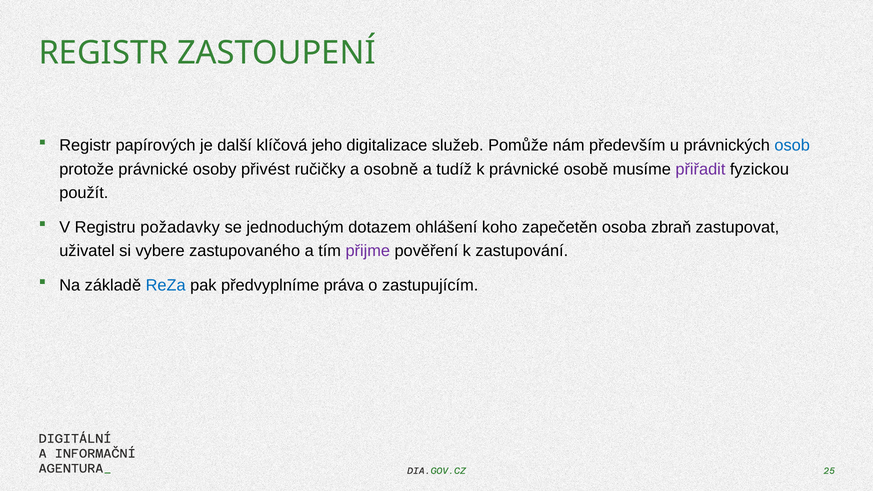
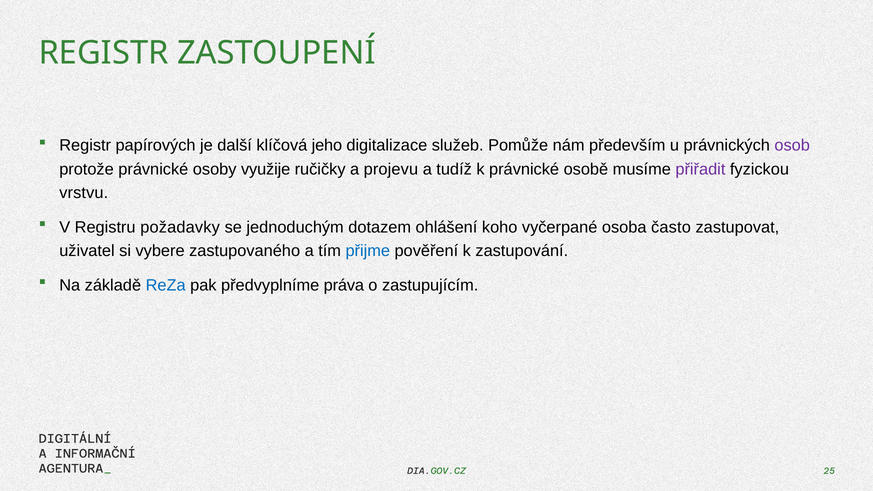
osob colour: blue -> purple
přivést: přivést -> využije
osobně: osobně -> projevu
použít: použít -> vrstvu
zapečetěn: zapečetěn -> vyčerpané
zbraň: zbraň -> často
přijme colour: purple -> blue
